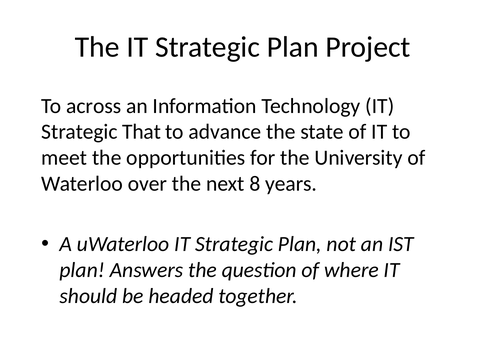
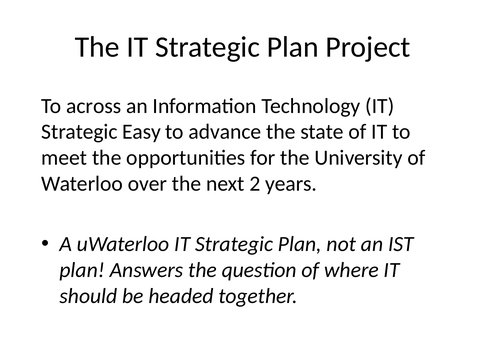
That: That -> Easy
8: 8 -> 2
